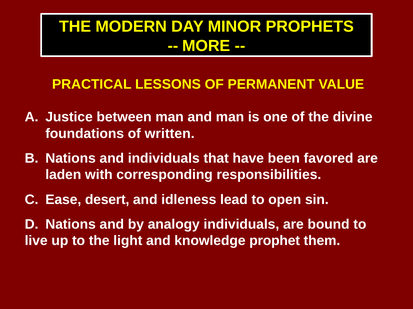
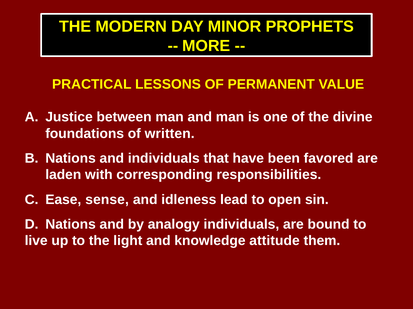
desert: desert -> sense
prophet: prophet -> attitude
